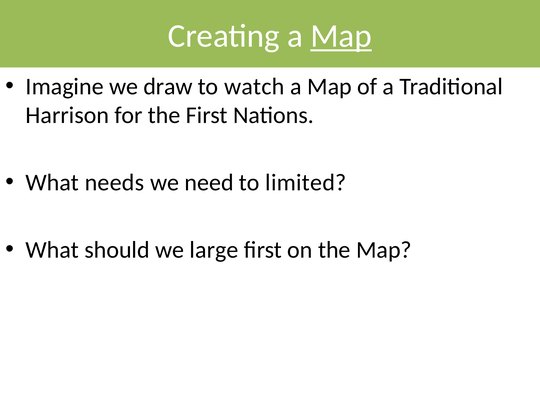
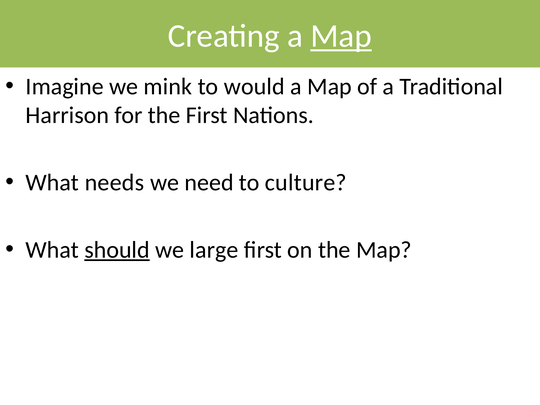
draw: draw -> mink
watch: watch -> would
limited: limited -> culture
should underline: none -> present
